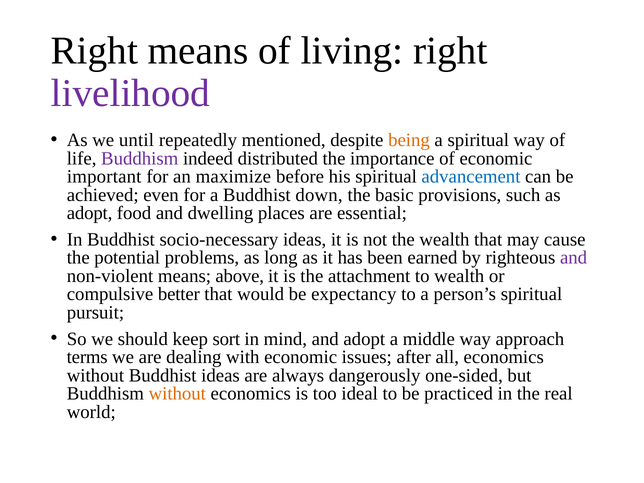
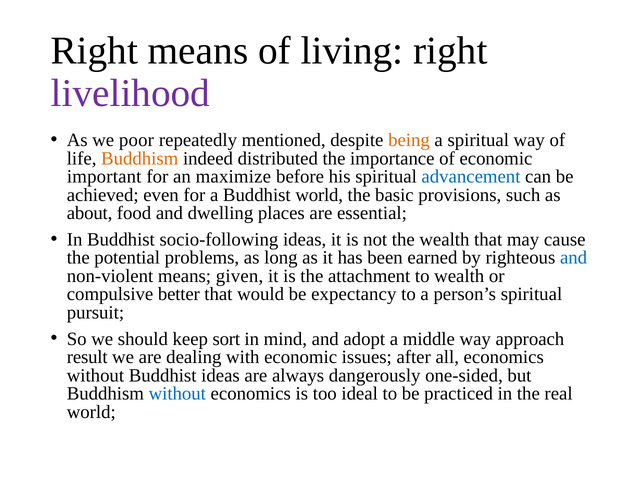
until: until -> poor
Buddhism at (140, 158) colour: purple -> orange
Buddhist down: down -> world
adopt at (90, 213): adopt -> about
socio-necessary: socio-necessary -> socio-following
and at (574, 258) colour: purple -> blue
above: above -> given
terms: terms -> result
without at (177, 394) colour: orange -> blue
